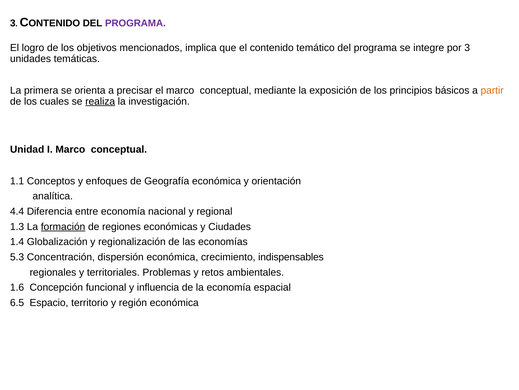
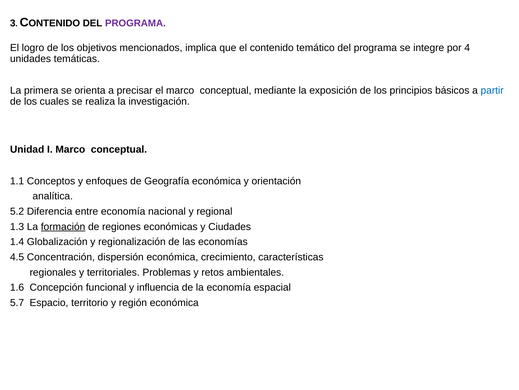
por 3: 3 -> 4
partir colour: orange -> blue
realiza underline: present -> none
4.4: 4.4 -> 5.2
5.3: 5.3 -> 4.5
indispensables: indispensables -> características
6.5: 6.5 -> 5.7
